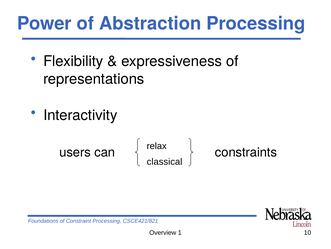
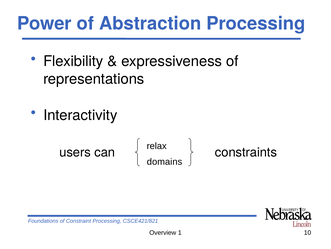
classical: classical -> domains
